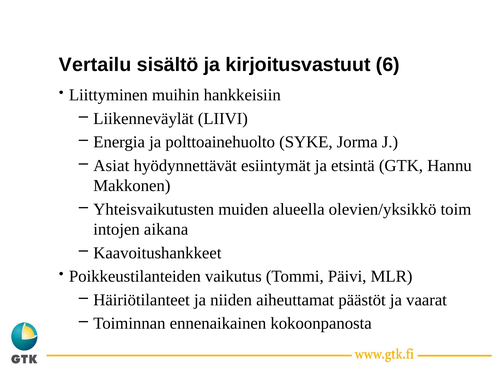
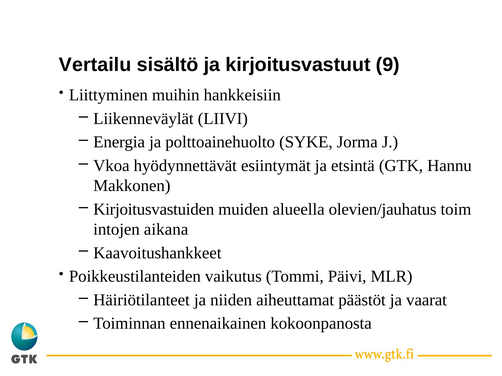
6: 6 -> 9
Asiat: Asiat -> Vkoa
Yhteisvaikutusten: Yhteisvaikutusten -> Kirjoitusvastuiden
olevien/yksikkö: olevien/yksikkö -> olevien/jauhatus
